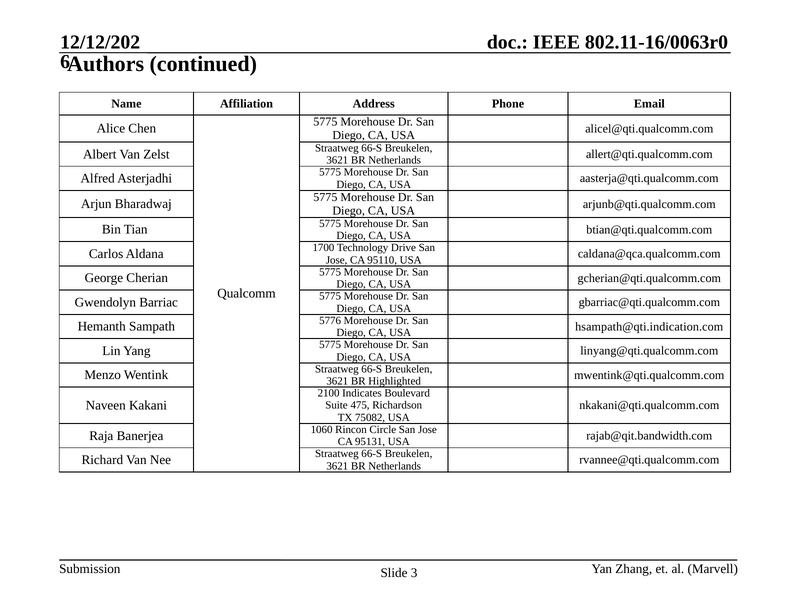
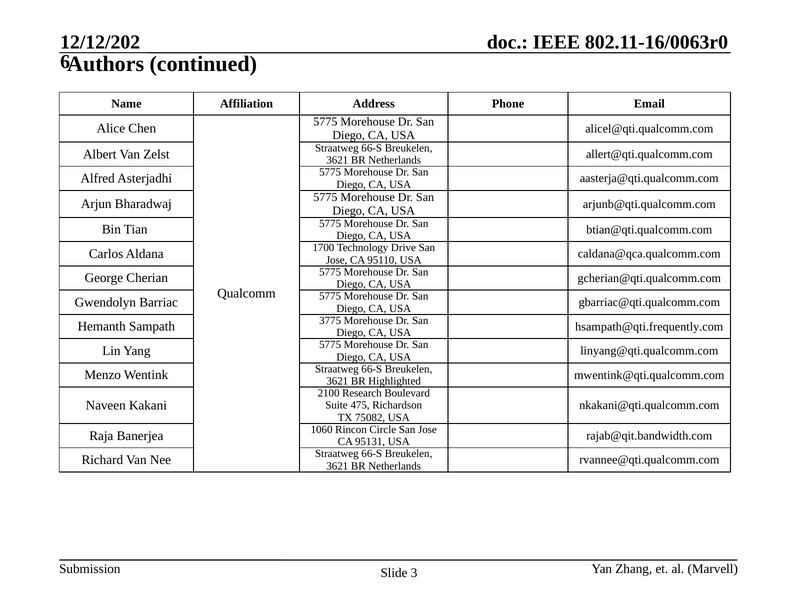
5776: 5776 -> 3775
hsampath@qti.indication.com: hsampath@qti.indication.com -> hsampath@qti.frequently.com
Indicates: Indicates -> Research
